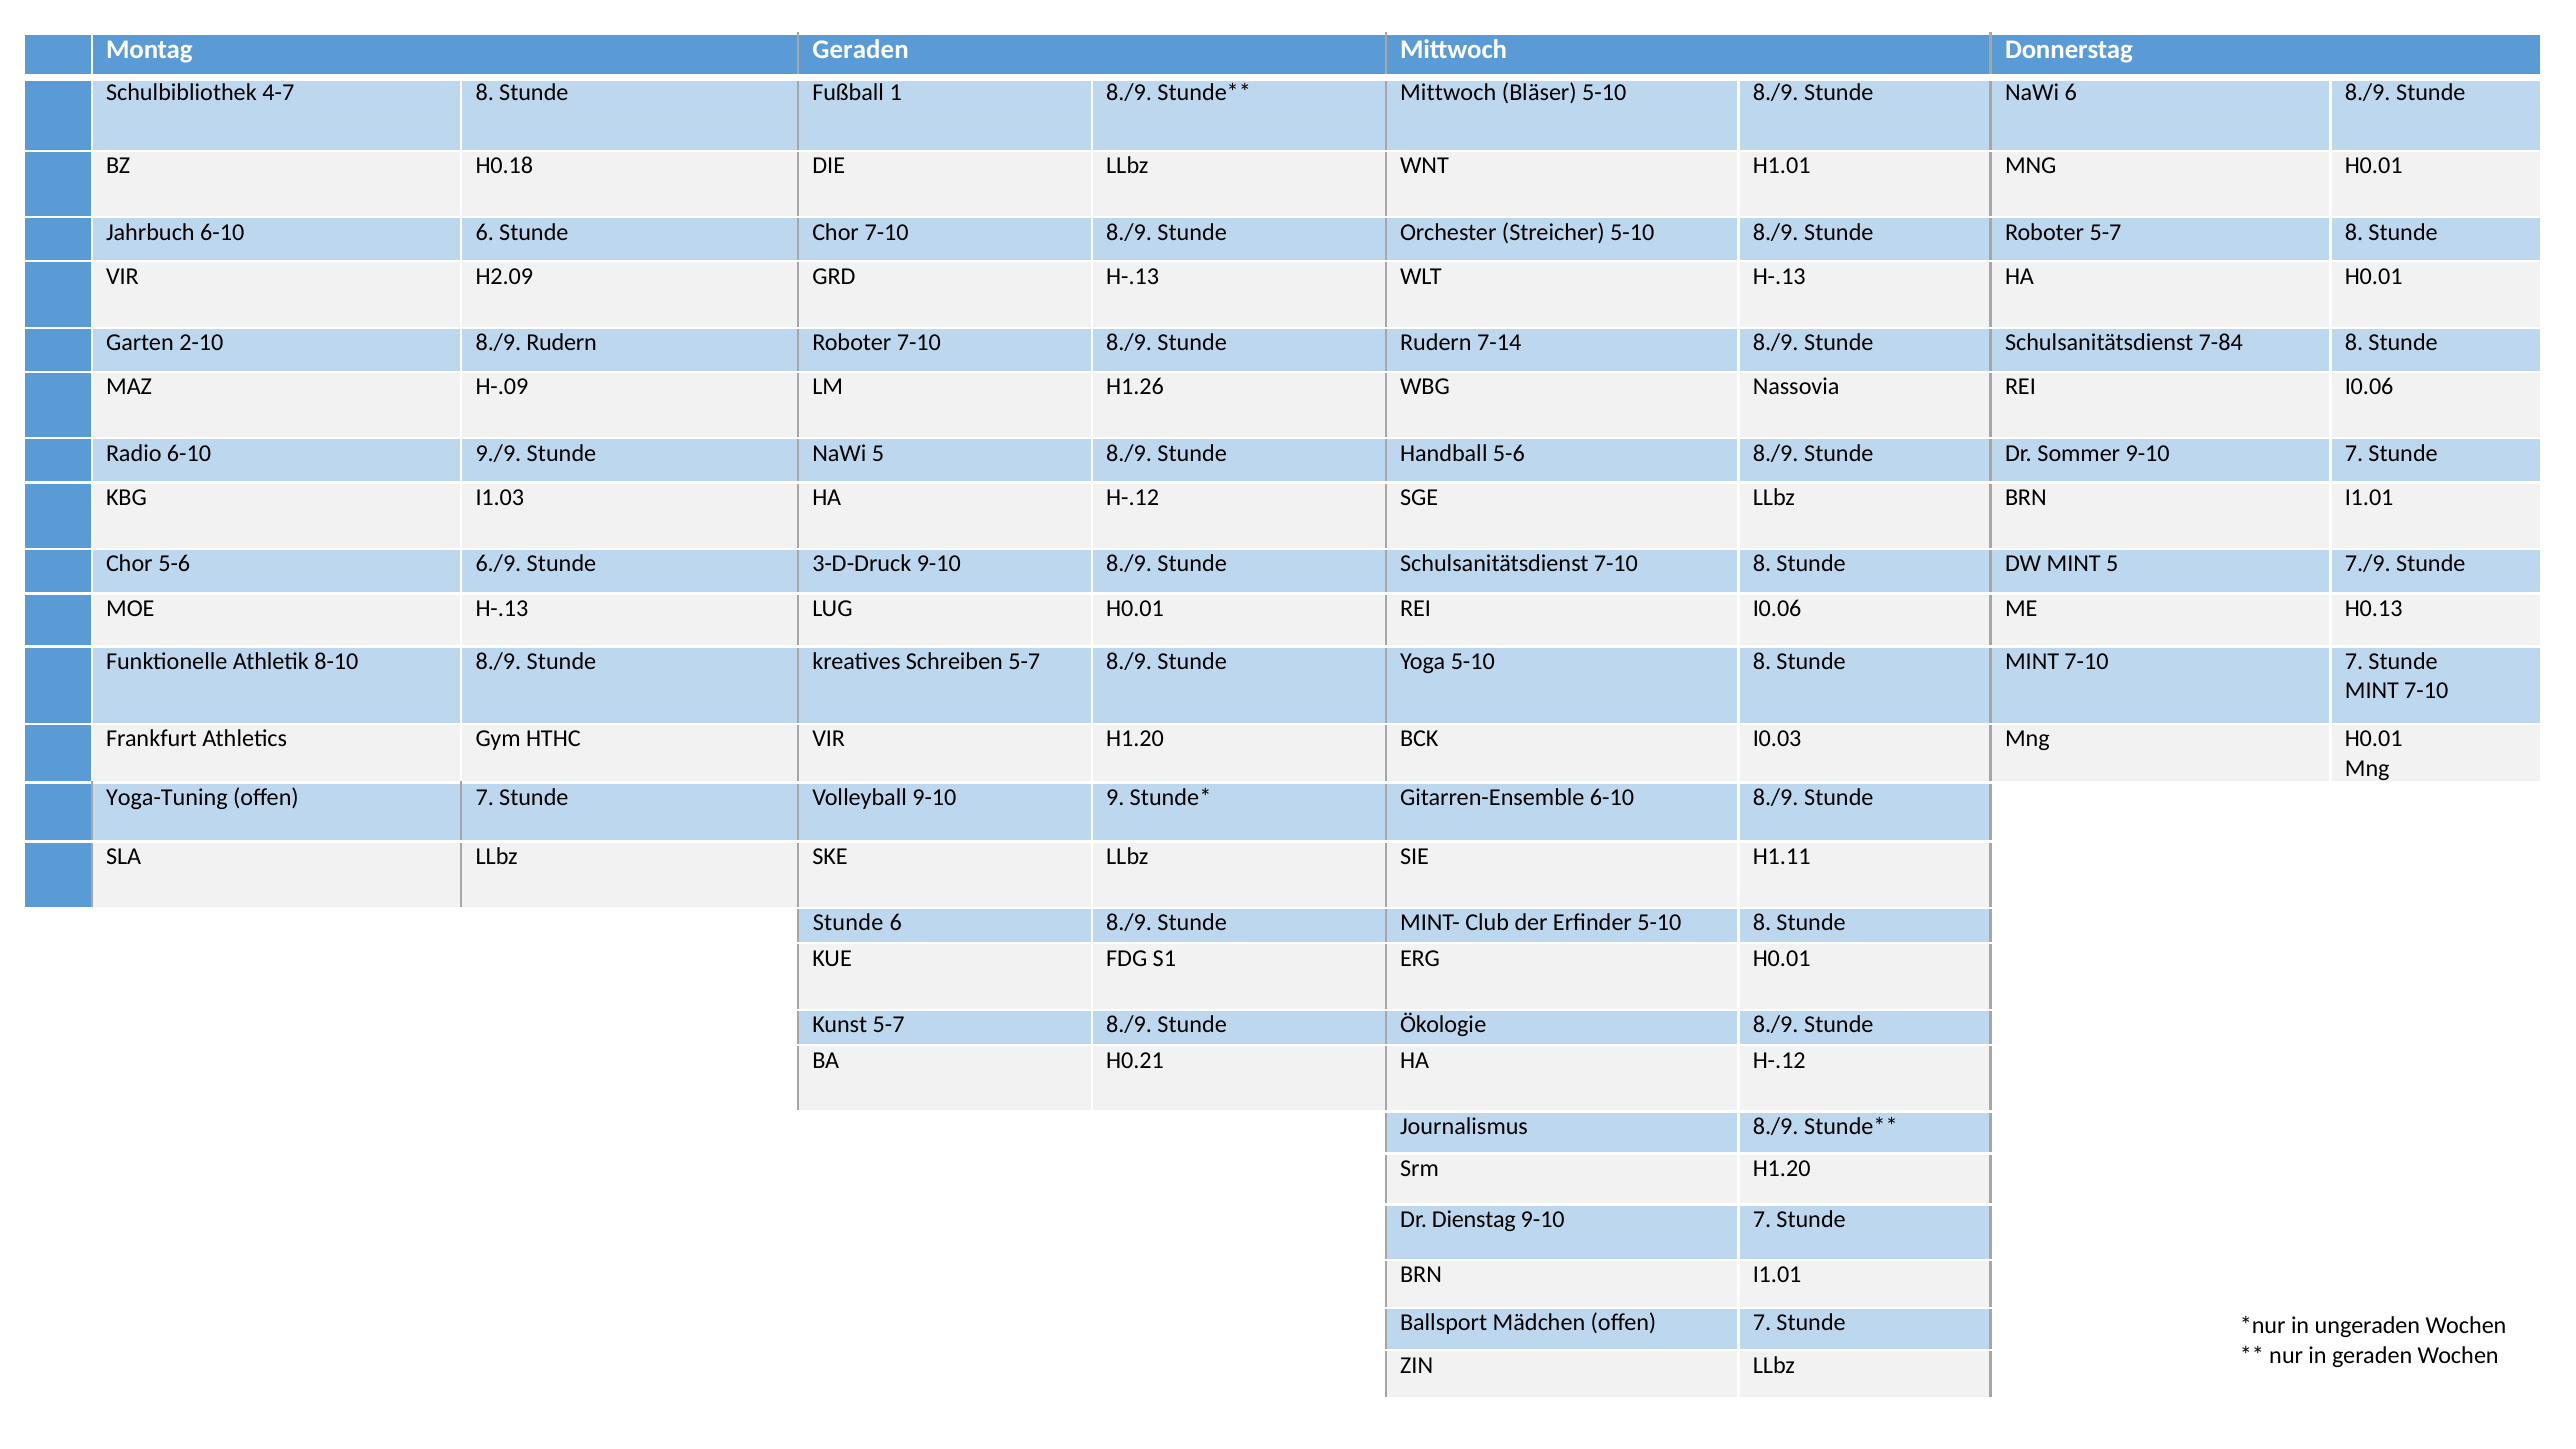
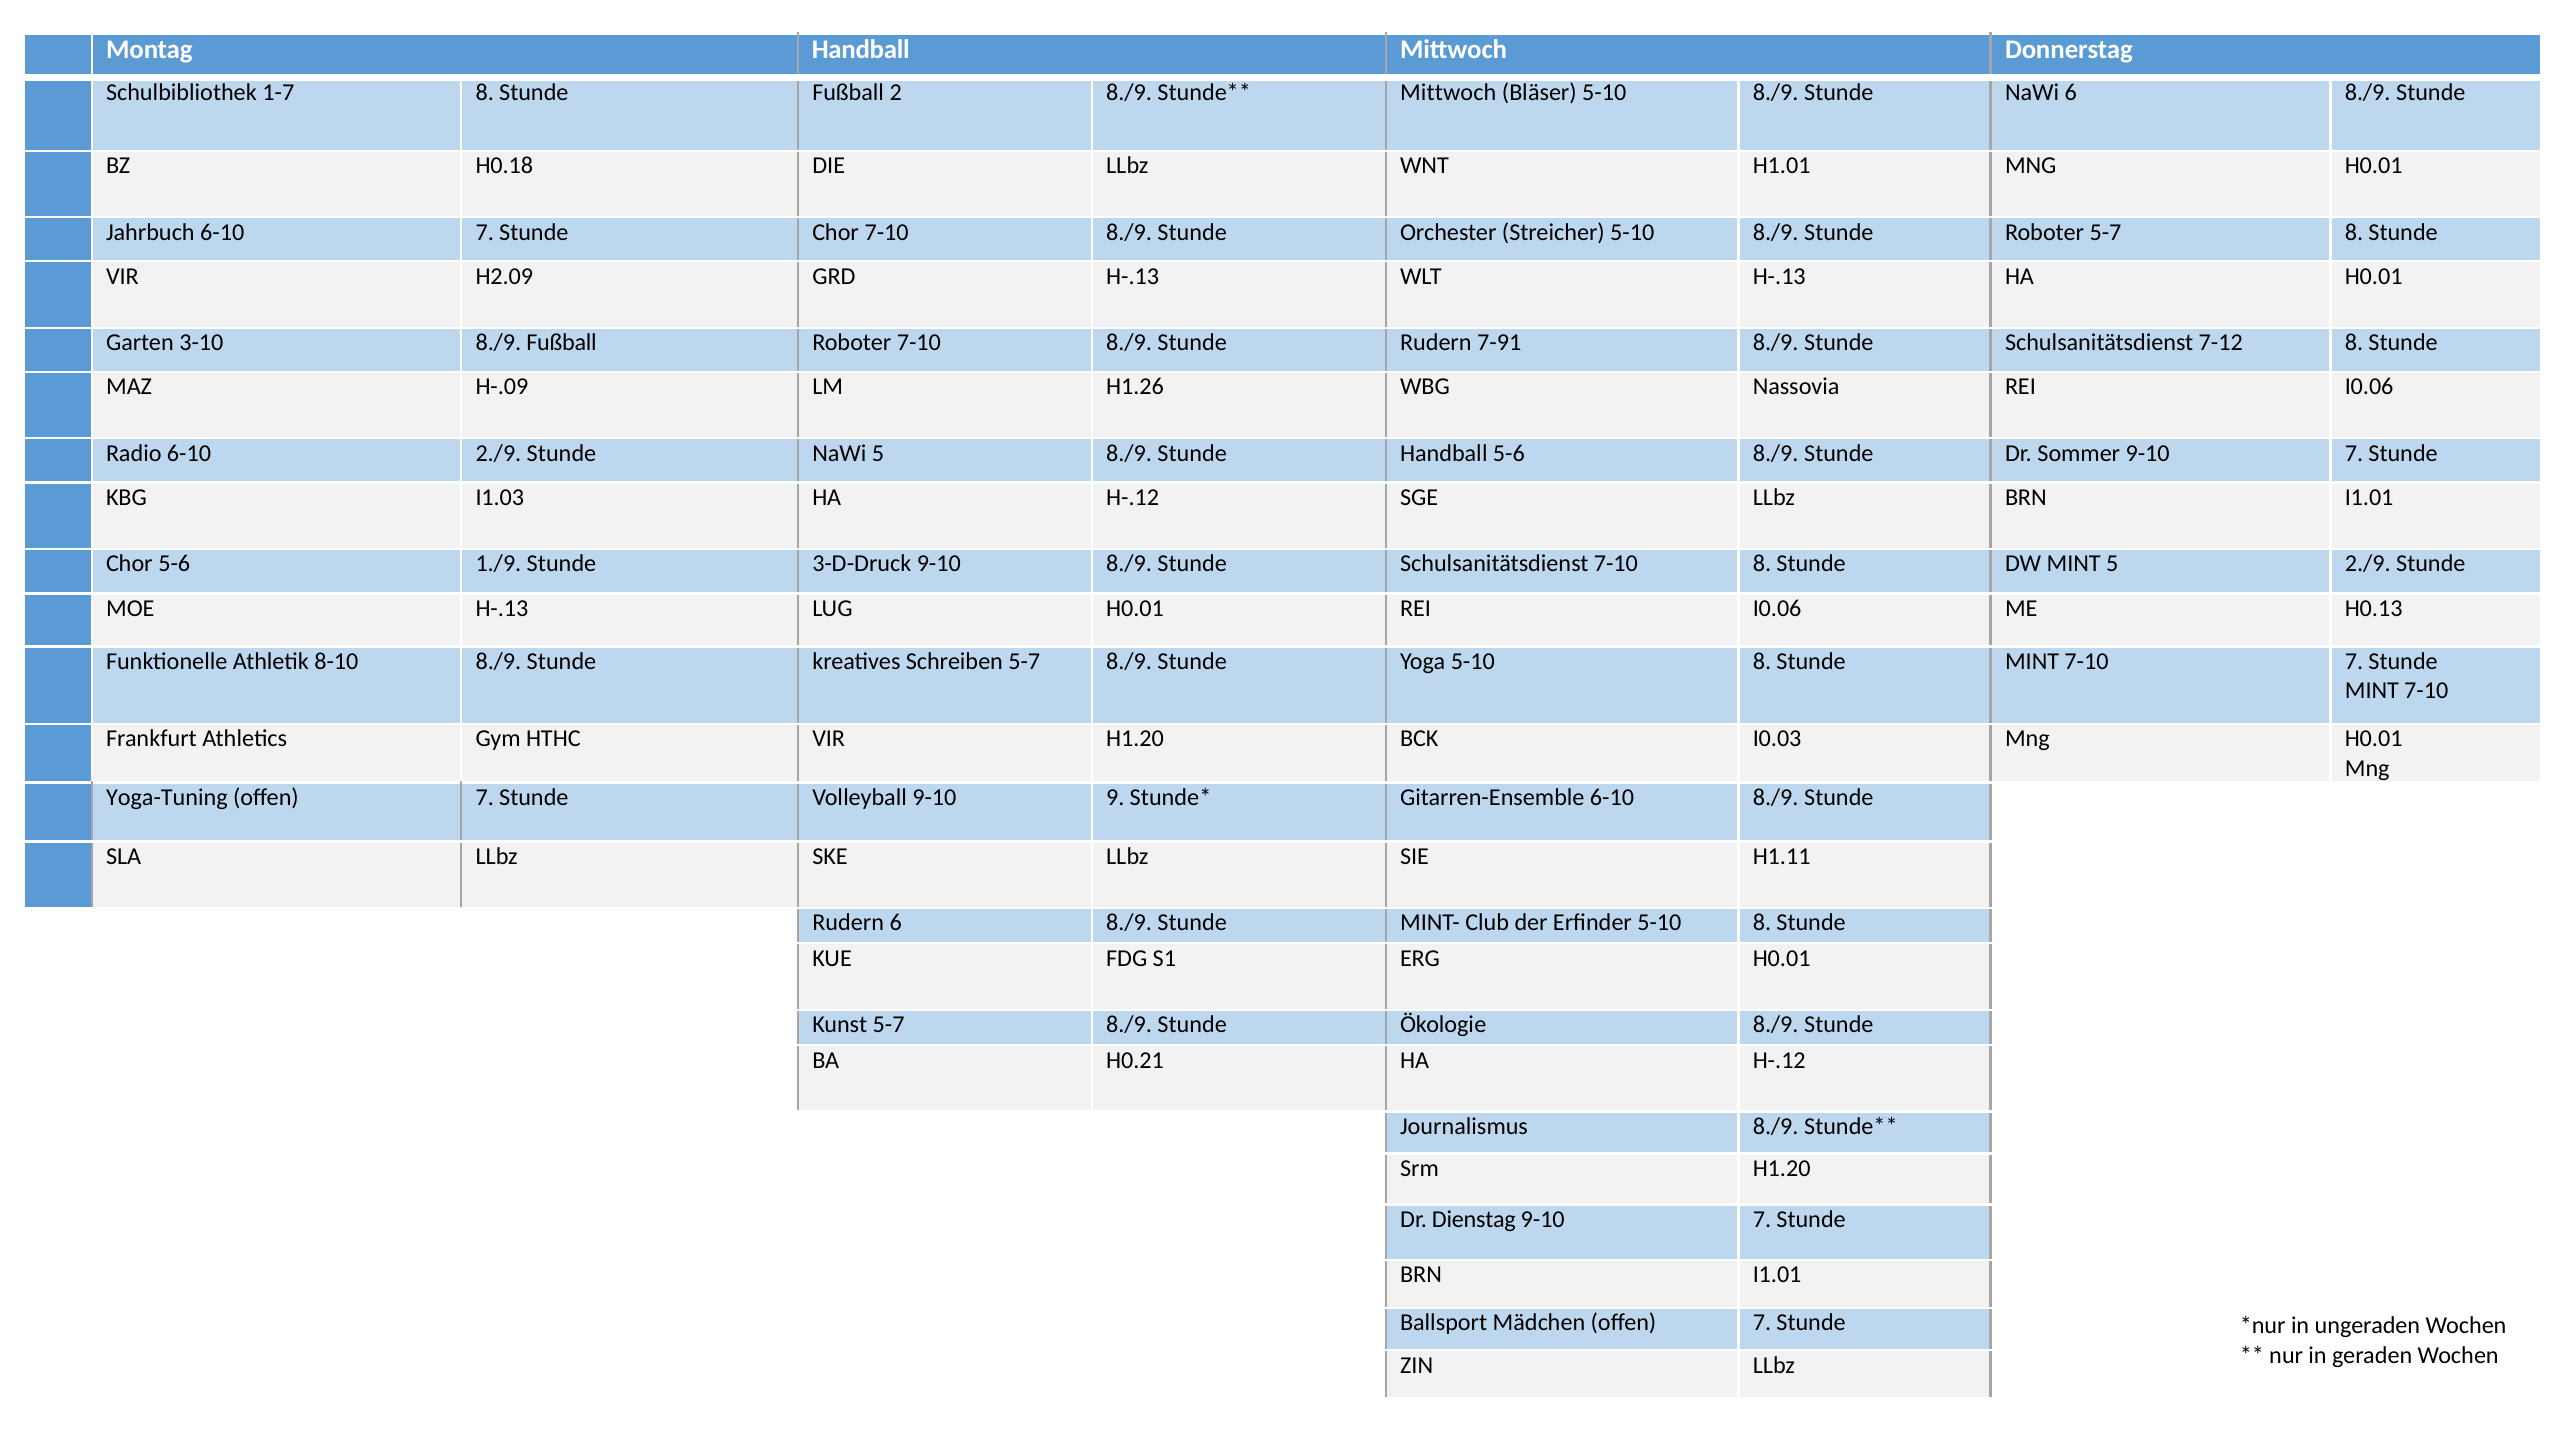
Montag Geraden: Geraden -> Handball
4-7: 4-7 -> 1-7
1: 1 -> 2
6-10 6: 6 -> 7
2-10: 2-10 -> 3-10
8./9 Rudern: Rudern -> Fußball
7-14: 7-14 -> 7-91
7-84: 7-84 -> 7-12
6-10 9./9: 9./9 -> 2./9
6./9: 6./9 -> 1./9
5 7./9: 7./9 -> 2./9
Stunde at (848, 923): Stunde -> Rudern
